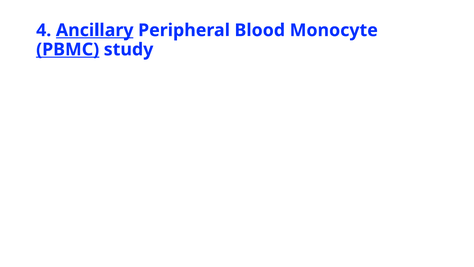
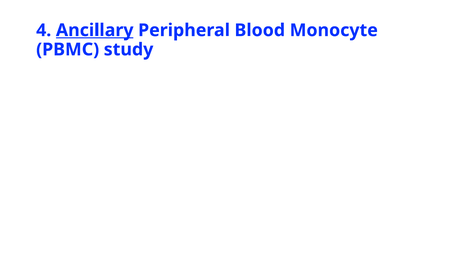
PBMC underline: present -> none
